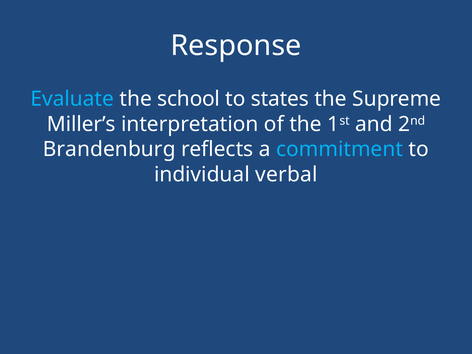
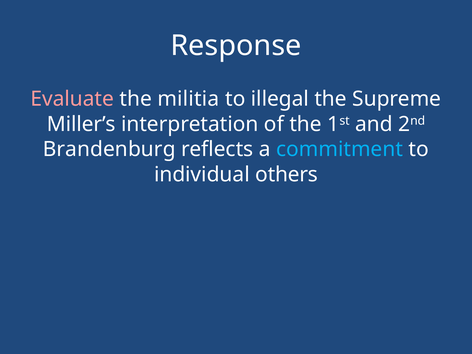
Evaluate colour: light blue -> pink
school: school -> militia
states: states -> illegal
verbal: verbal -> others
